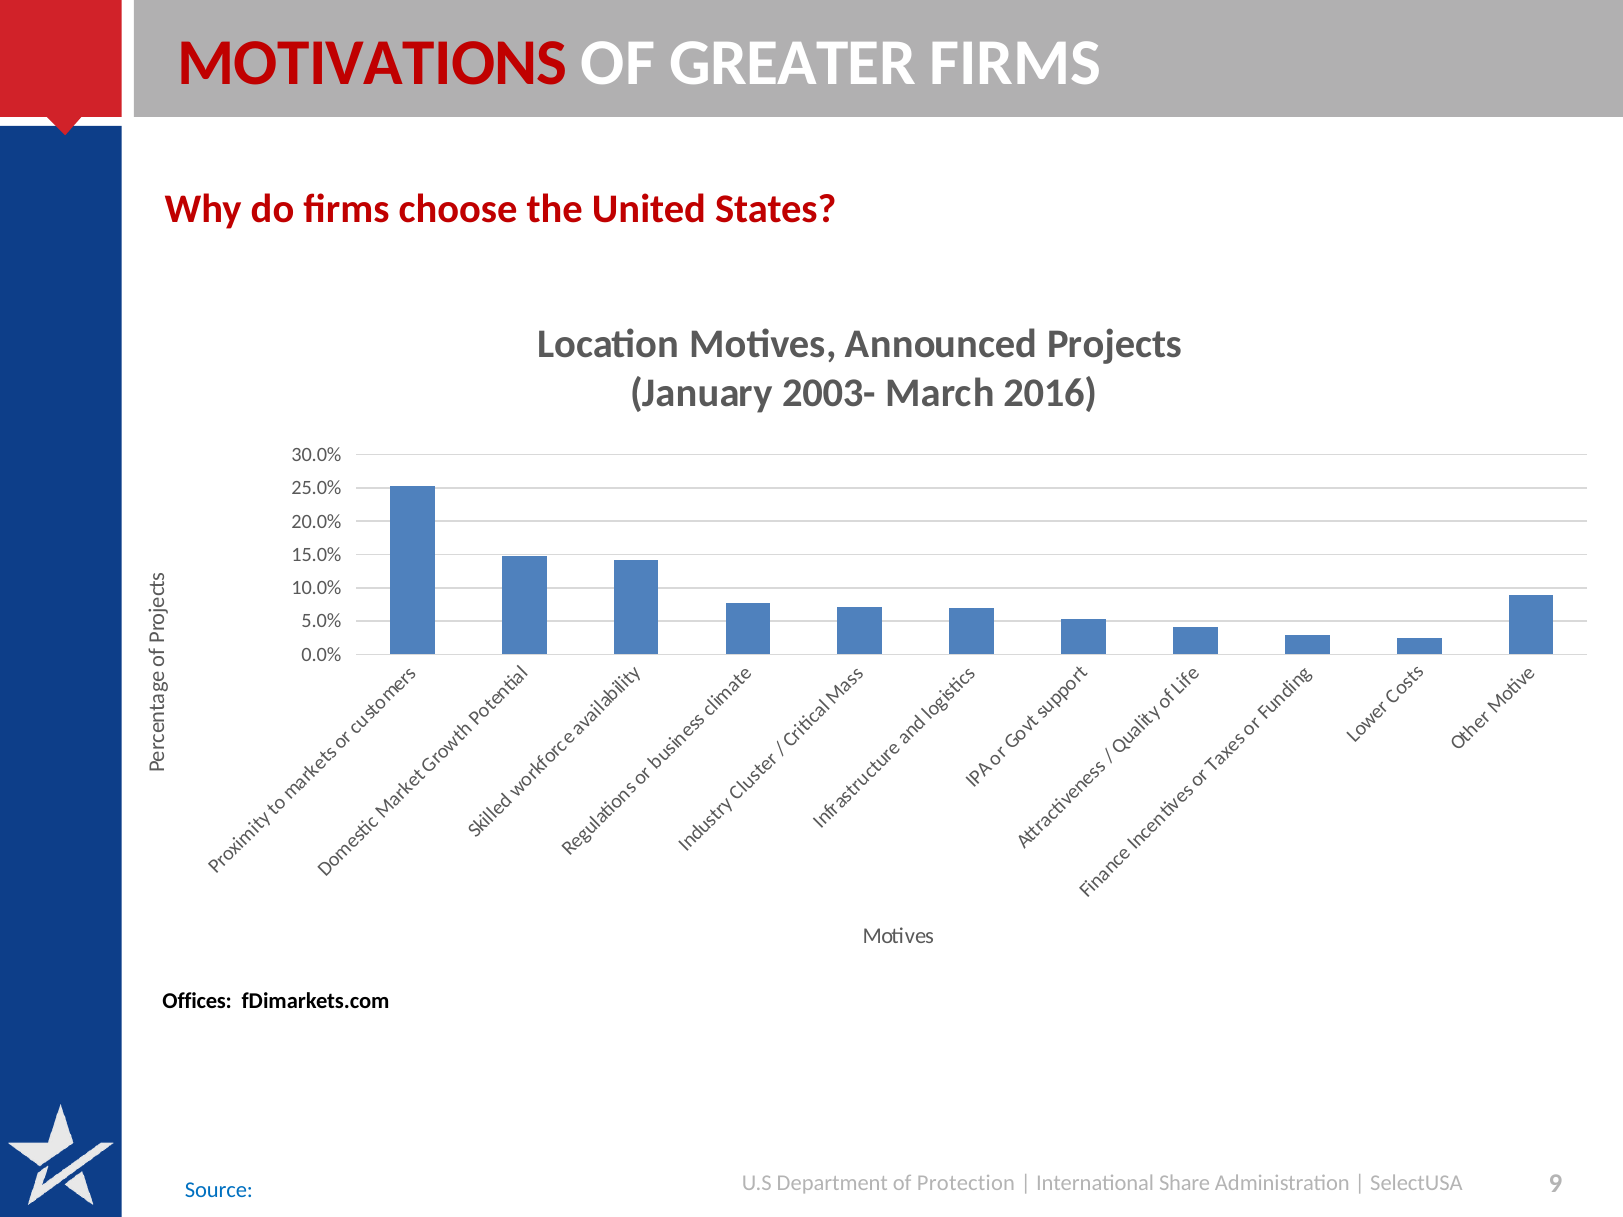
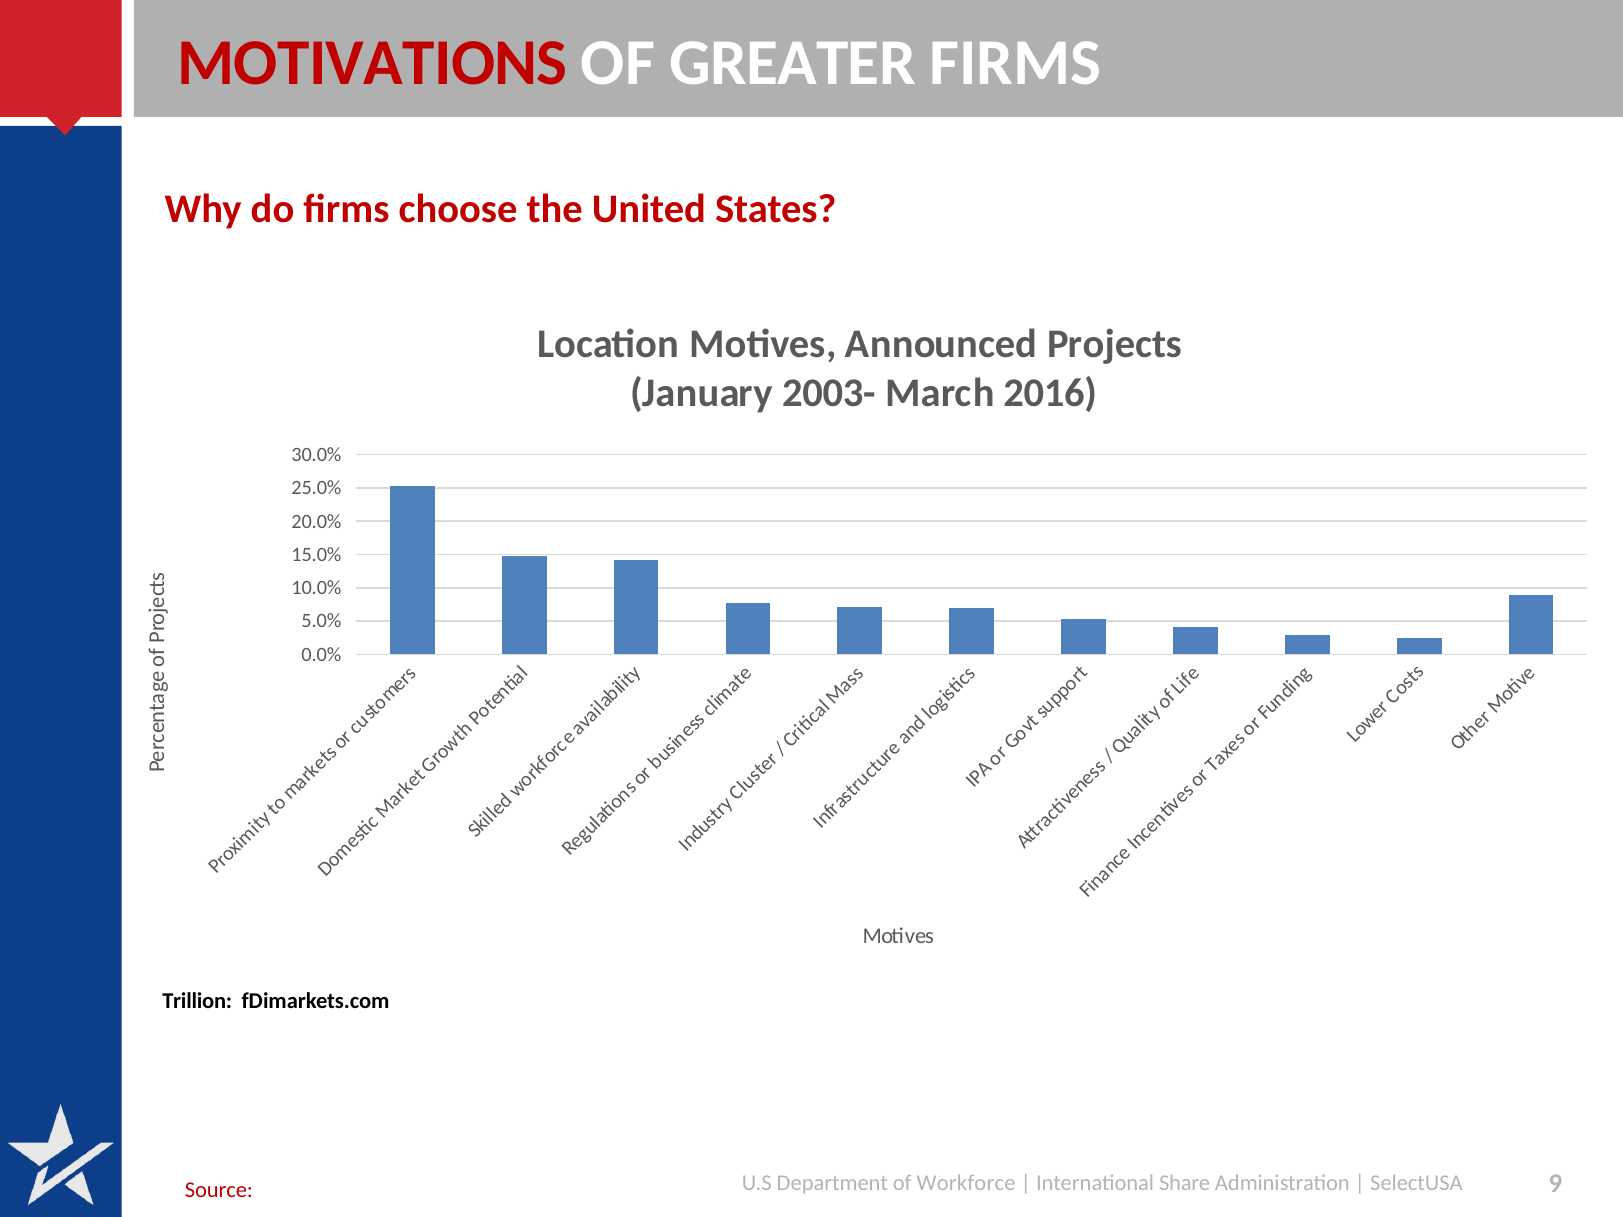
Offices: Offices -> Trillion
Protection: Protection -> Workforce
Source colour: blue -> red
